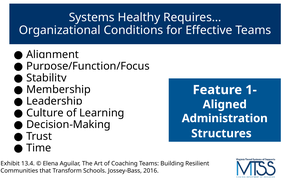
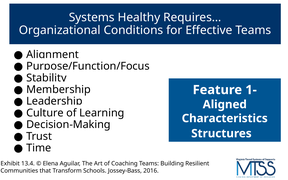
Administration: Administration -> Characteristics
